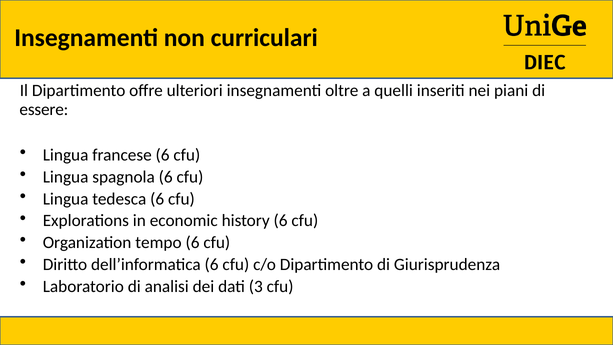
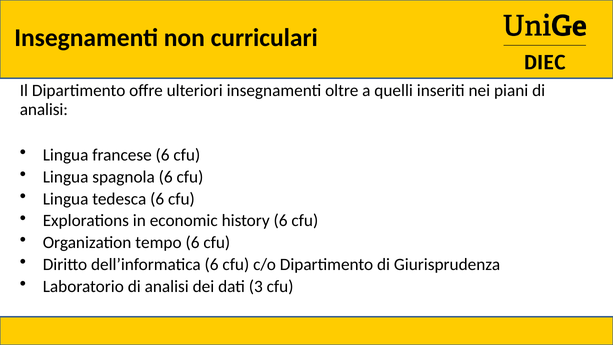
essere at (44, 109): essere -> analisi
